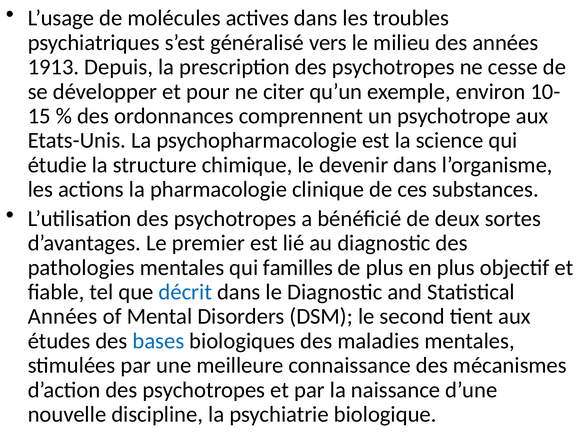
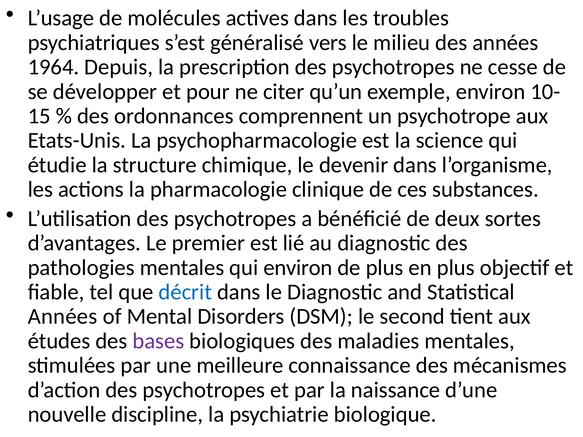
1913: 1913 -> 1964
qui familles: familles -> environ
bases colour: blue -> purple
